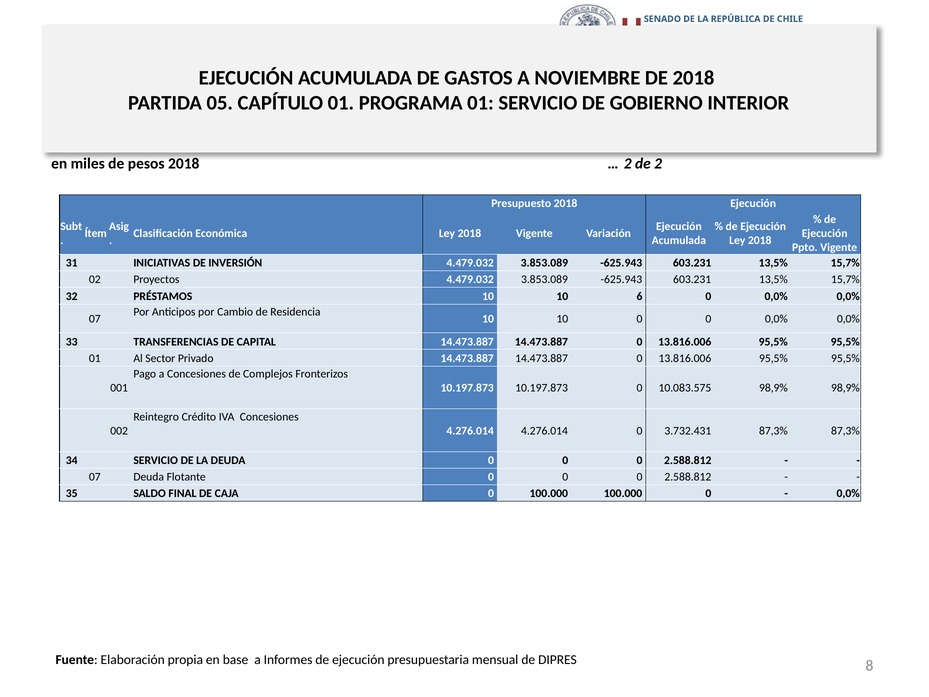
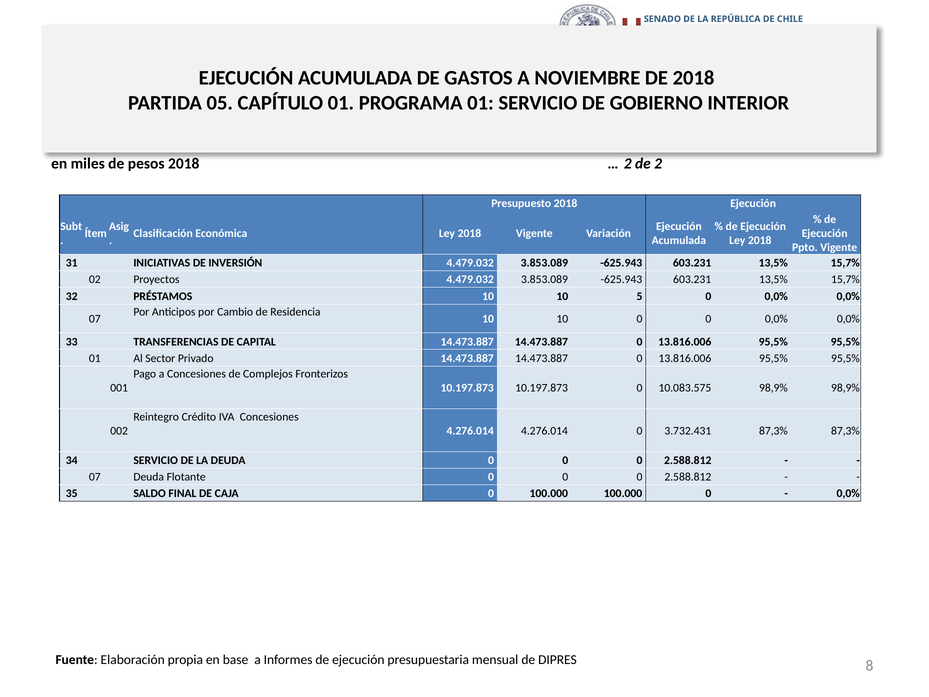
6: 6 -> 5
